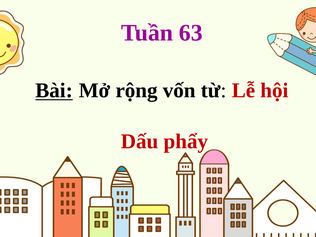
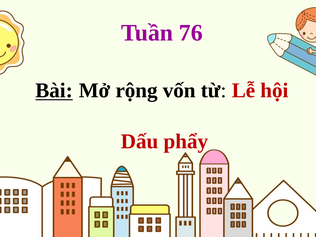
63: 63 -> 76
